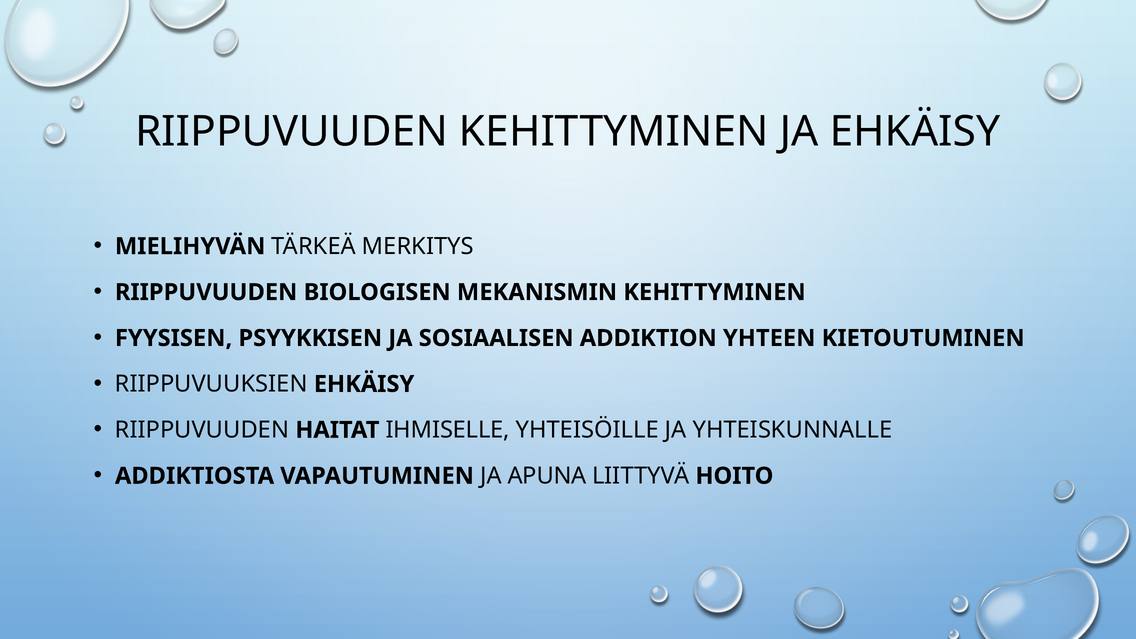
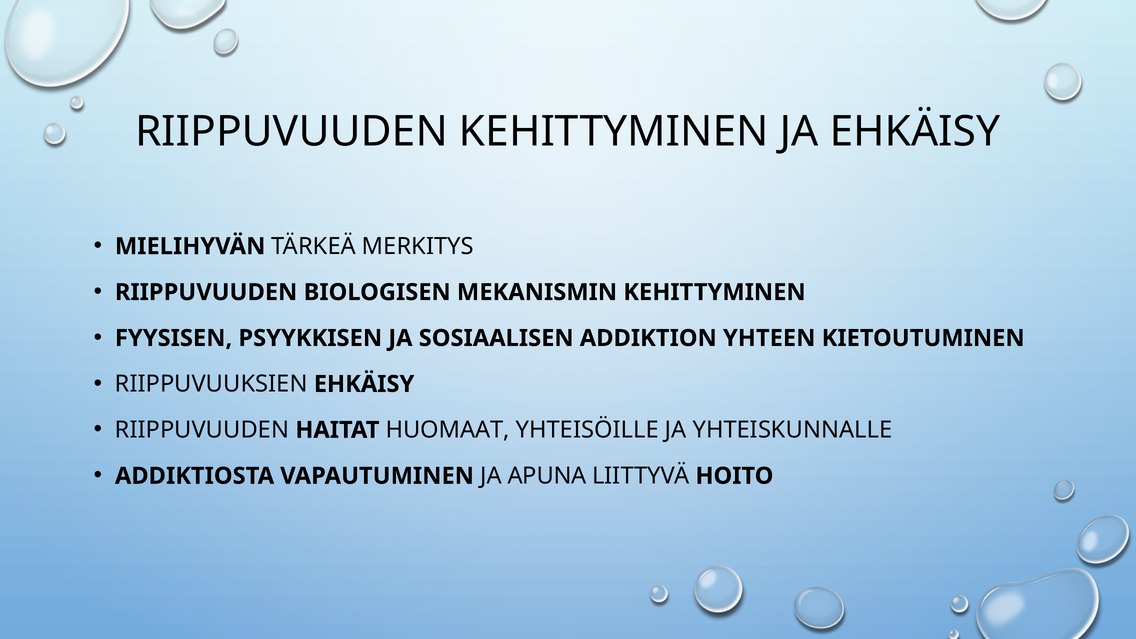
IHMISELLE: IHMISELLE -> HUOMAAT
